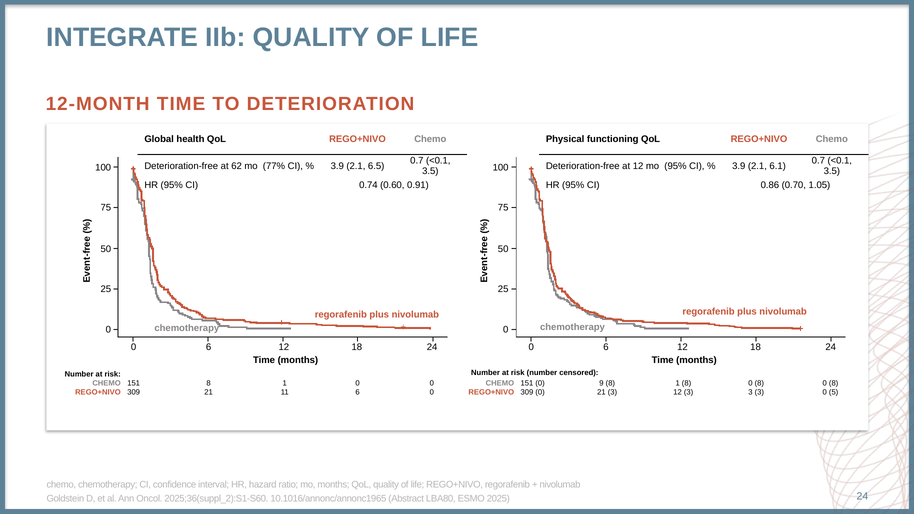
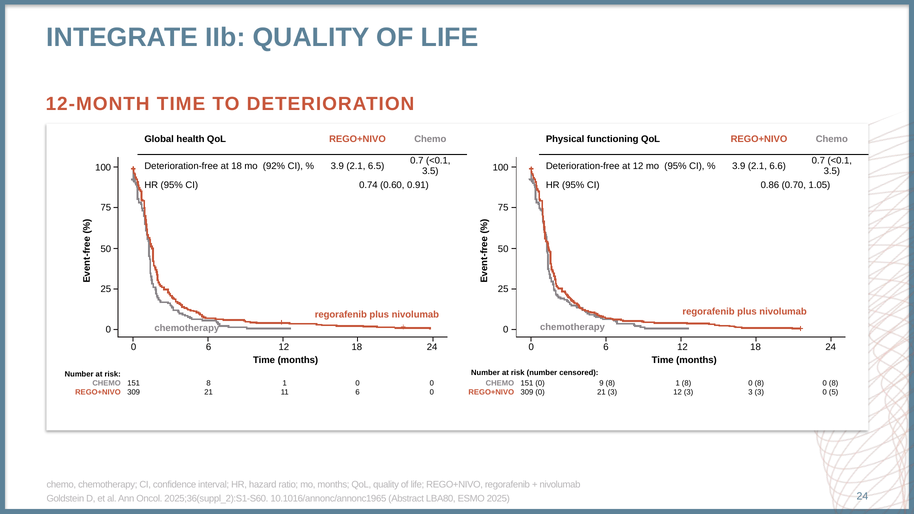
at 62: 62 -> 18
77%: 77% -> 92%
6.1: 6.1 -> 6.6
